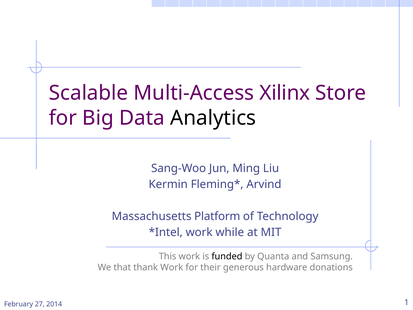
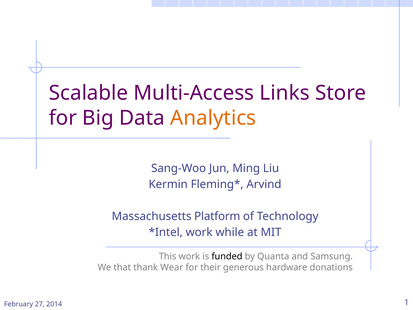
Xilinx: Xilinx -> Links
Analytics colour: black -> orange
thank Work: Work -> Wear
